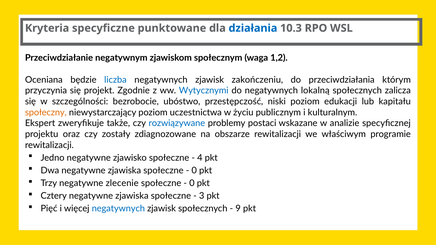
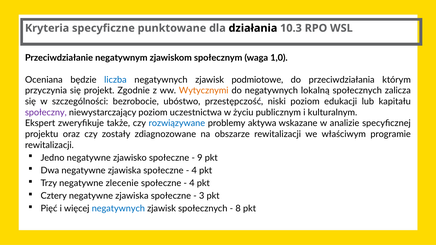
działania colour: blue -> black
1,2: 1,2 -> 1,0
zakończeniu: zakończeniu -> podmiotowe
Wytycznymi colour: blue -> orange
społeczny colour: orange -> purple
postaci: postaci -> aktywa
4: 4 -> 9
0 at (194, 171): 0 -> 4
0 at (192, 183): 0 -> 4
9: 9 -> 8
